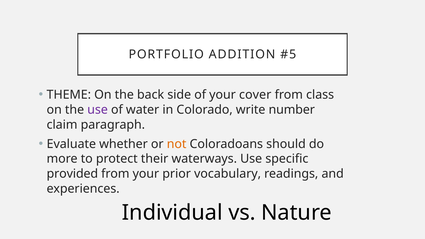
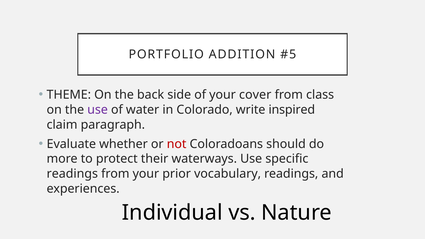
number: number -> inspired
not colour: orange -> red
provided at (72, 174): provided -> readings
